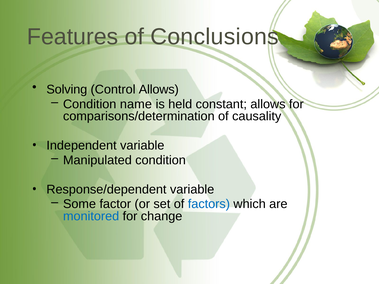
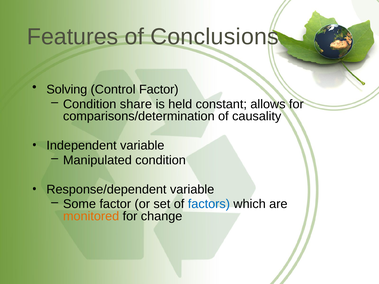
Control Allows: Allows -> Factor
name: name -> share
monitored colour: blue -> orange
